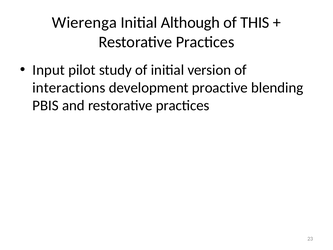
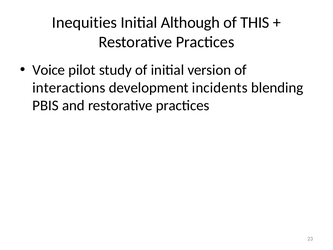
Wierenga: Wierenga -> Inequities
Input: Input -> Voice
proactive: proactive -> incidents
